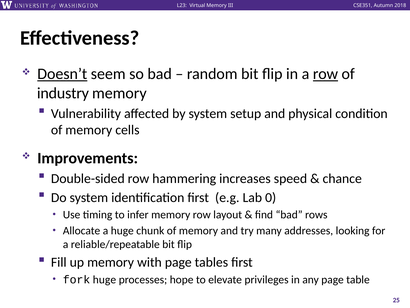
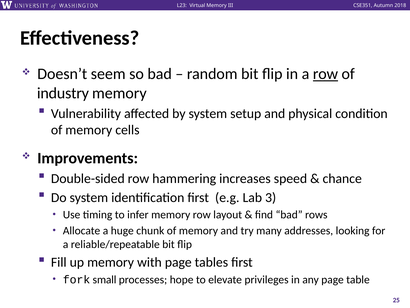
Doesn’t underline: present -> none
0: 0 -> 3
fork huge: huge -> small
